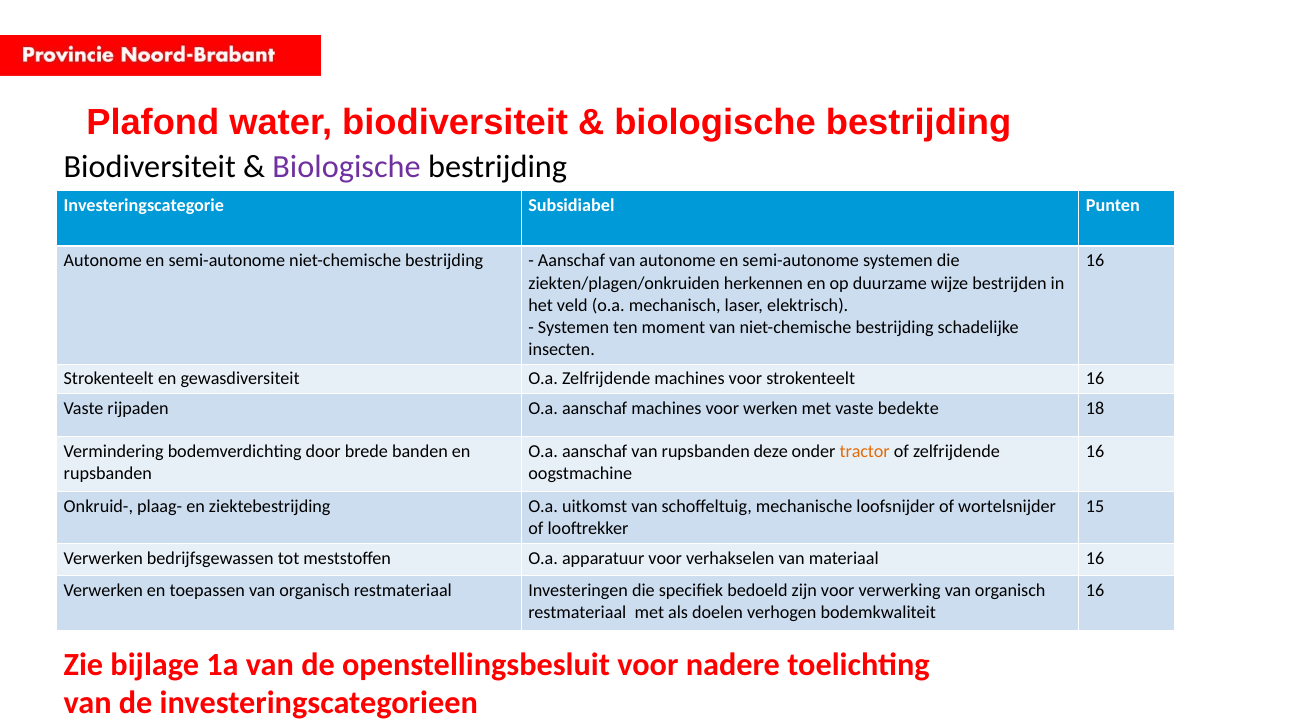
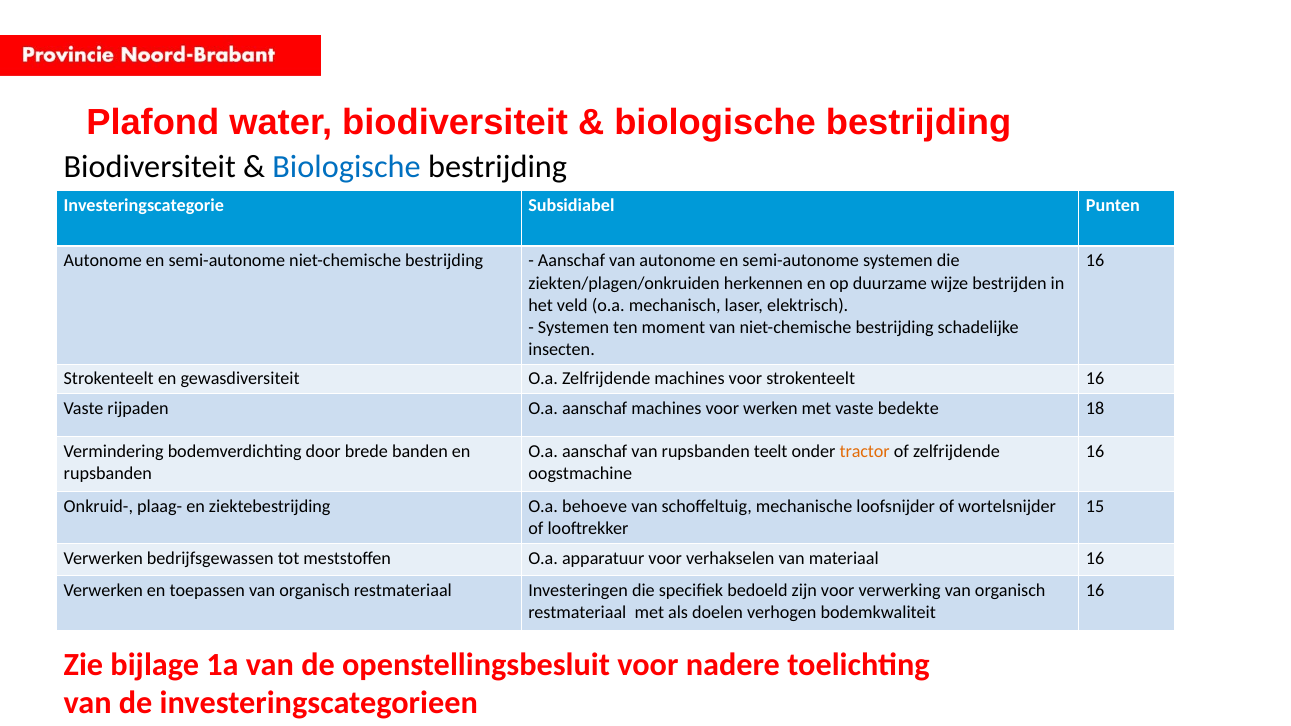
Biologische at (347, 167) colour: purple -> blue
deze: deze -> teelt
uitkomst: uitkomst -> behoeve
